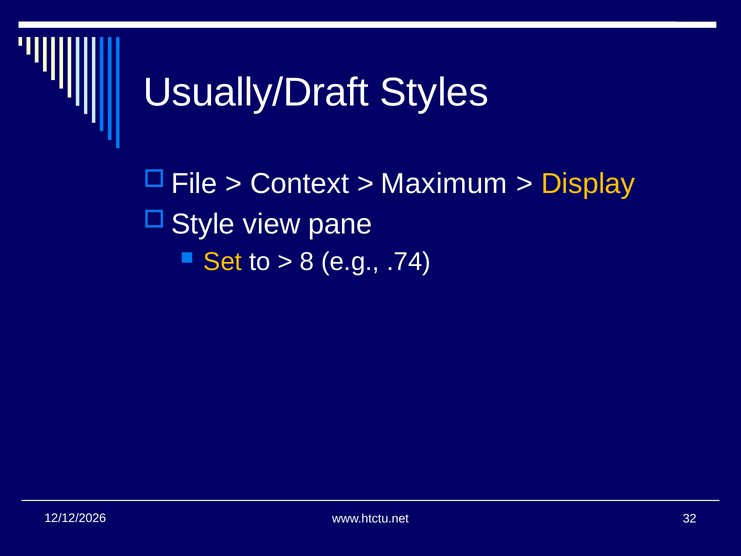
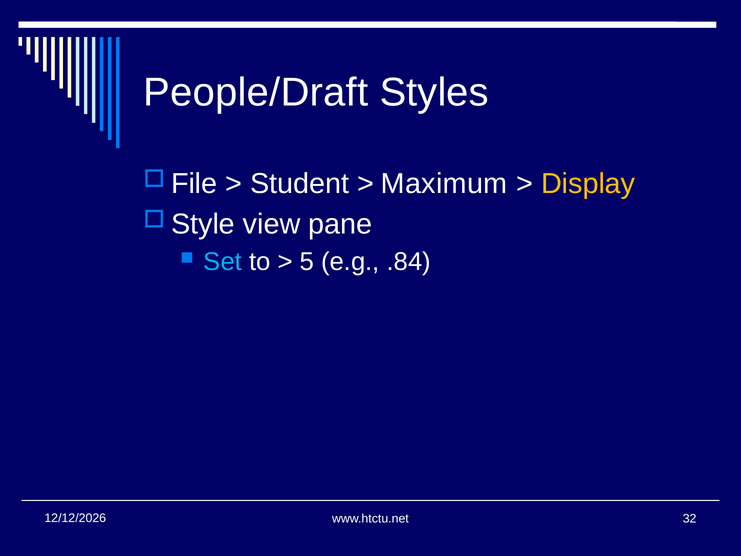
Usually/Draft: Usually/Draft -> People/Draft
Context: Context -> Student
Set colour: yellow -> light blue
8: 8 -> 5
.74: .74 -> .84
